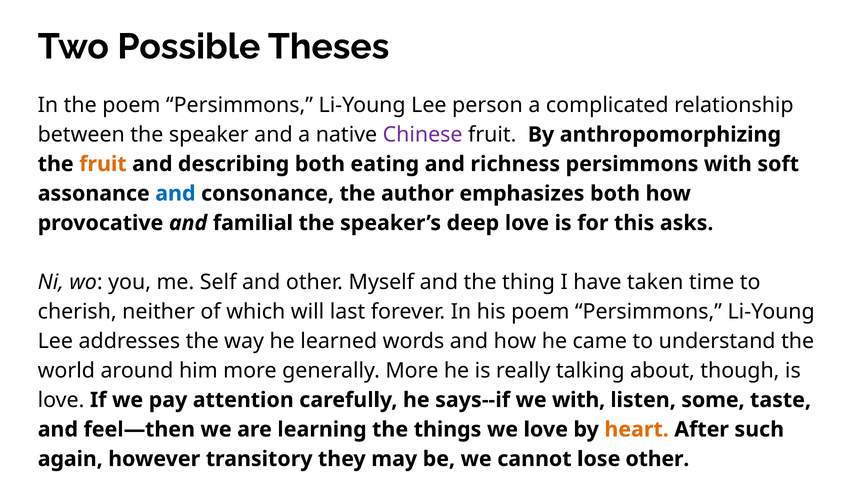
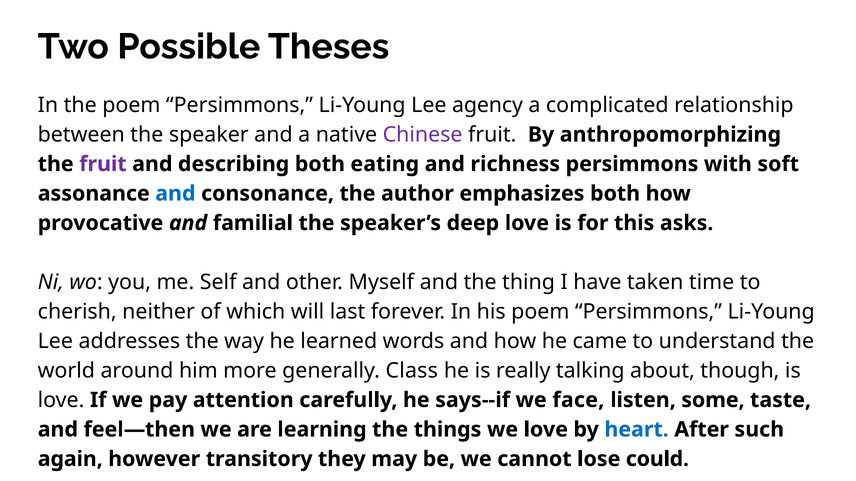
person: person -> agency
fruit at (103, 164) colour: orange -> purple
generally More: More -> Class
we with: with -> face
heart colour: orange -> blue
lose other: other -> could
